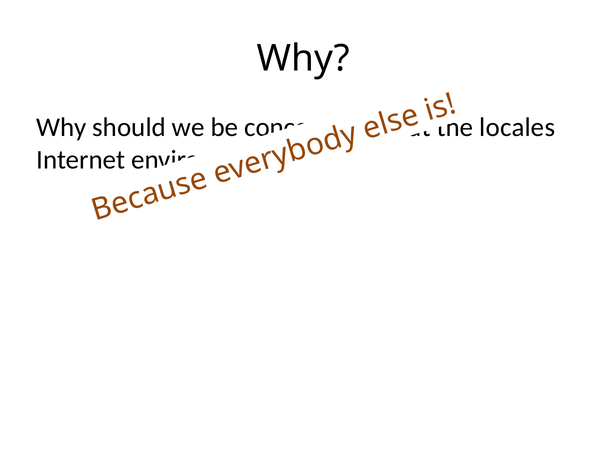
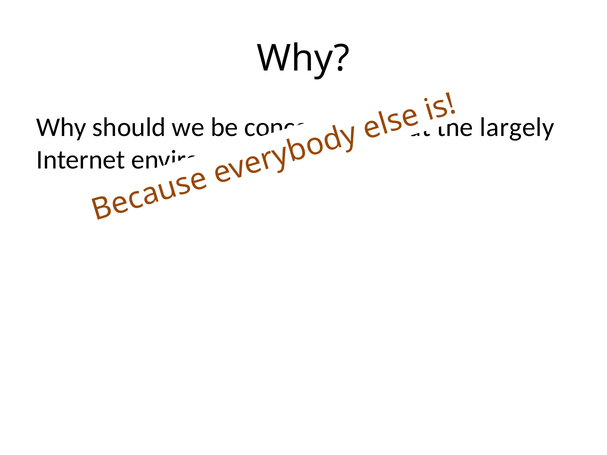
locales: locales -> largely
